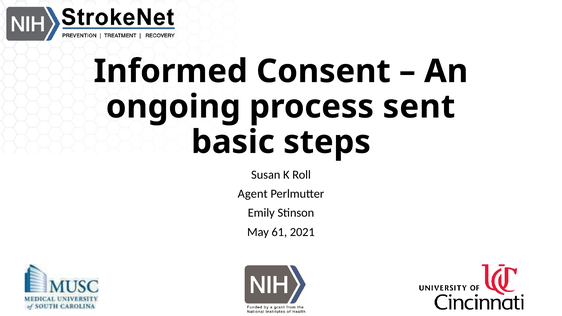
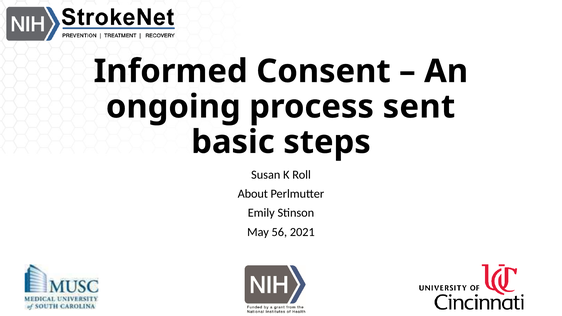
Agent: Agent -> About
61: 61 -> 56
